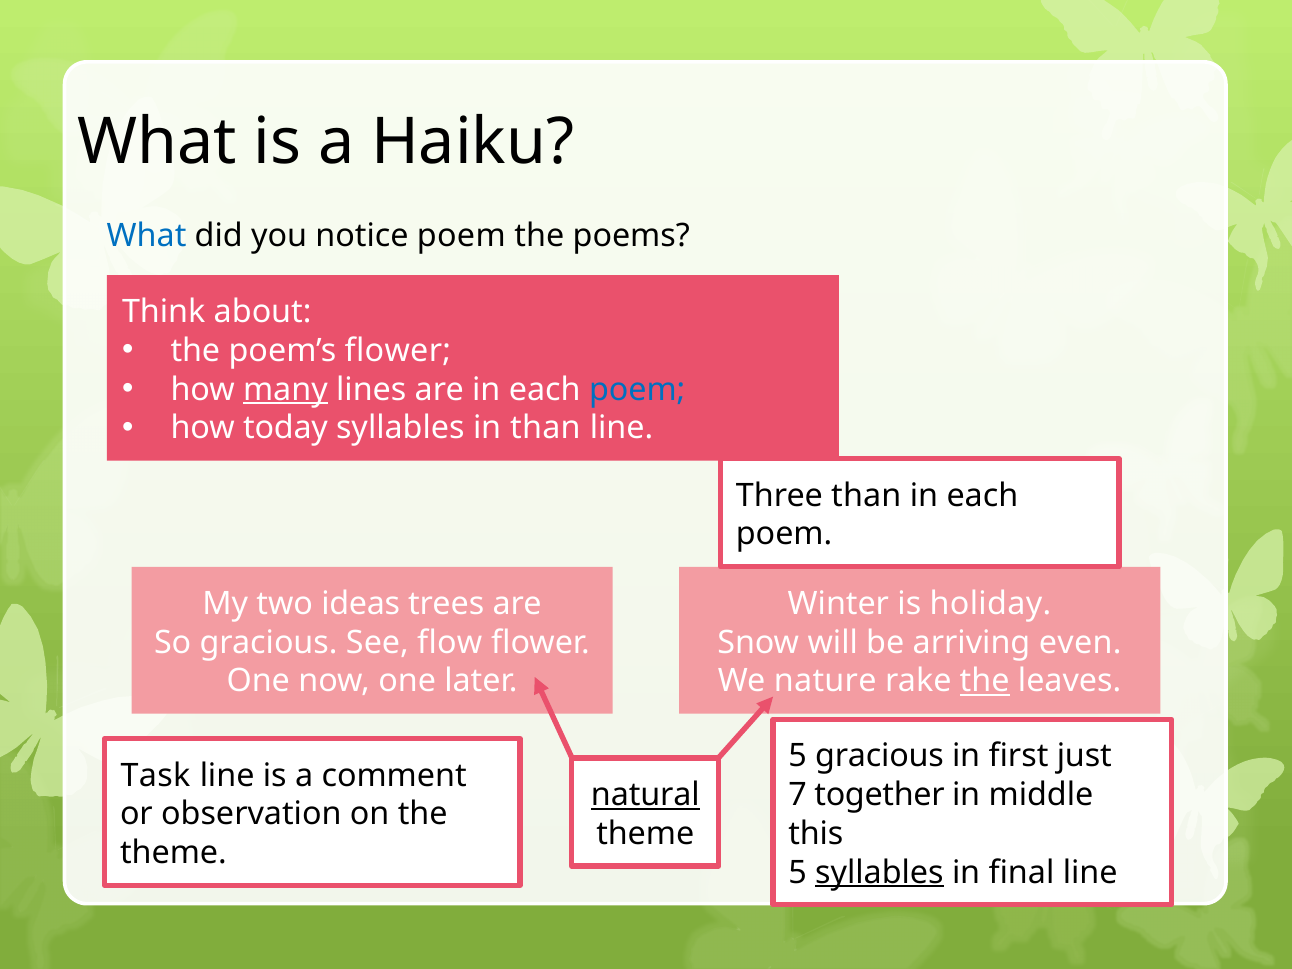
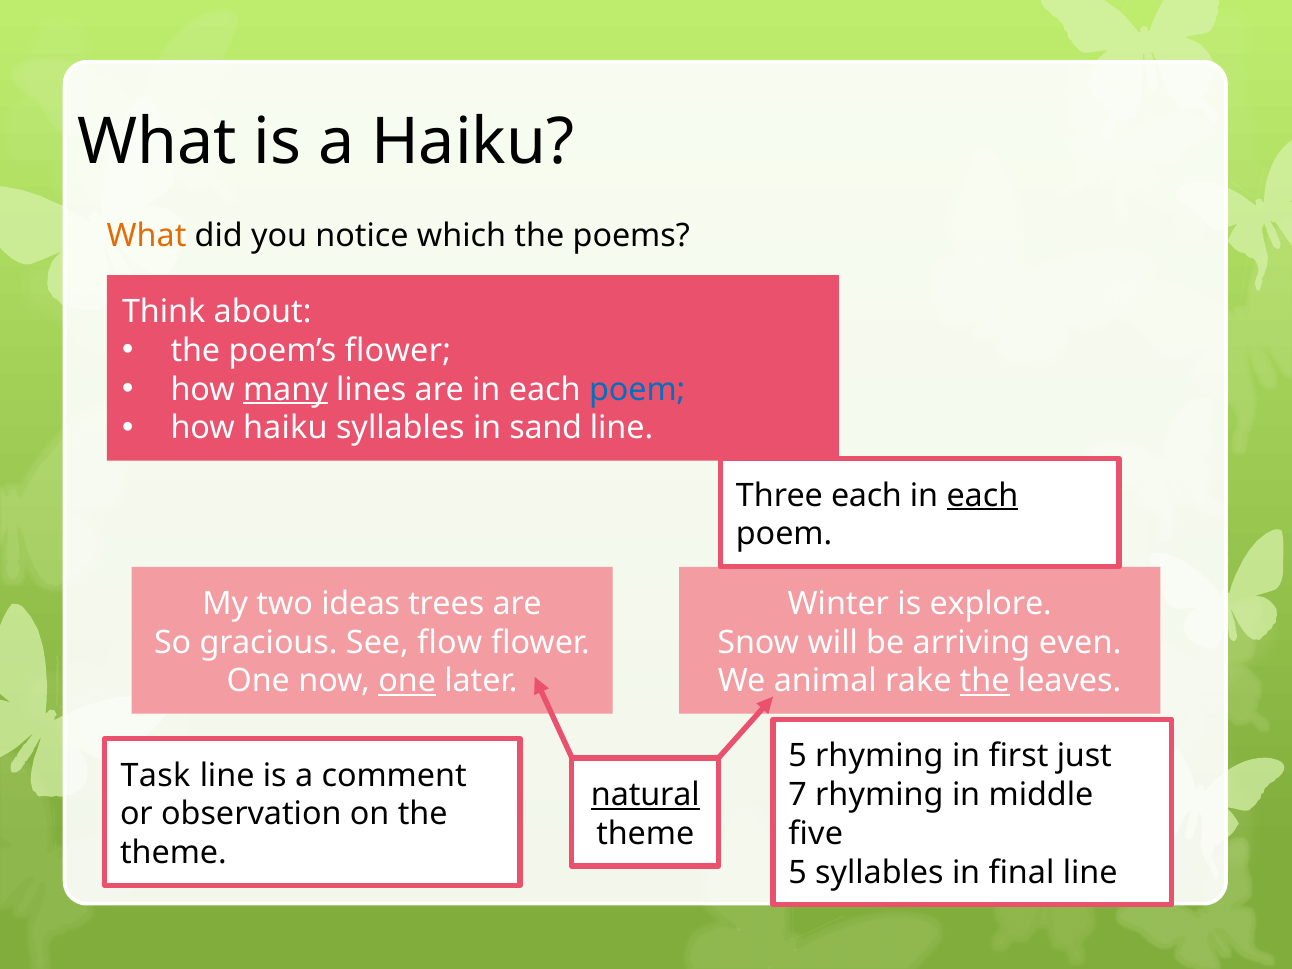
What at (147, 235) colour: blue -> orange
notice poem: poem -> which
how today: today -> haiku
in than: than -> sand
Three than: than -> each
each at (982, 496) underline: none -> present
holiday: holiday -> explore
one at (407, 681) underline: none -> present
nature: nature -> animal
5 gracious: gracious -> rhyming
7 together: together -> rhyming
this: this -> five
syllables at (879, 872) underline: present -> none
